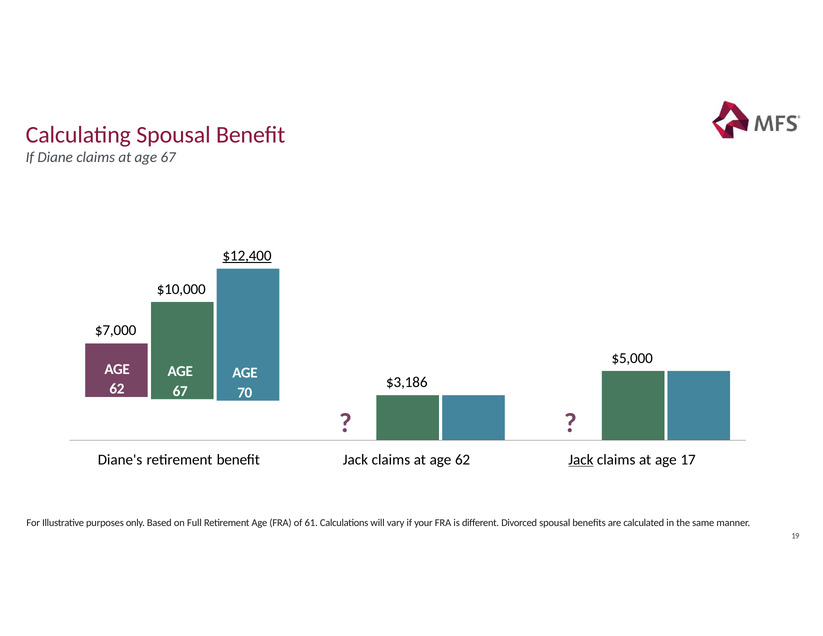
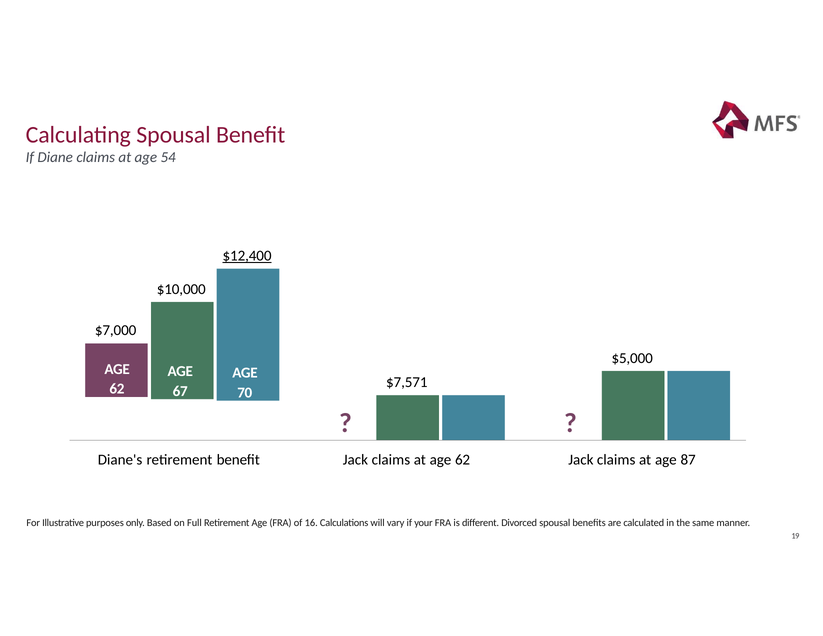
at age 67: 67 -> 54
$3,186: $3,186 -> $7,571
Jack at (581, 460) underline: present -> none
17: 17 -> 87
61: 61 -> 16
